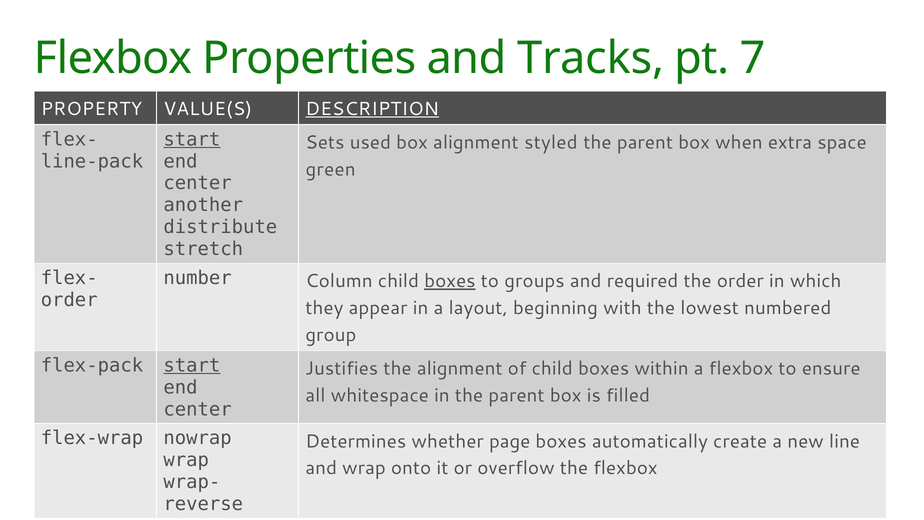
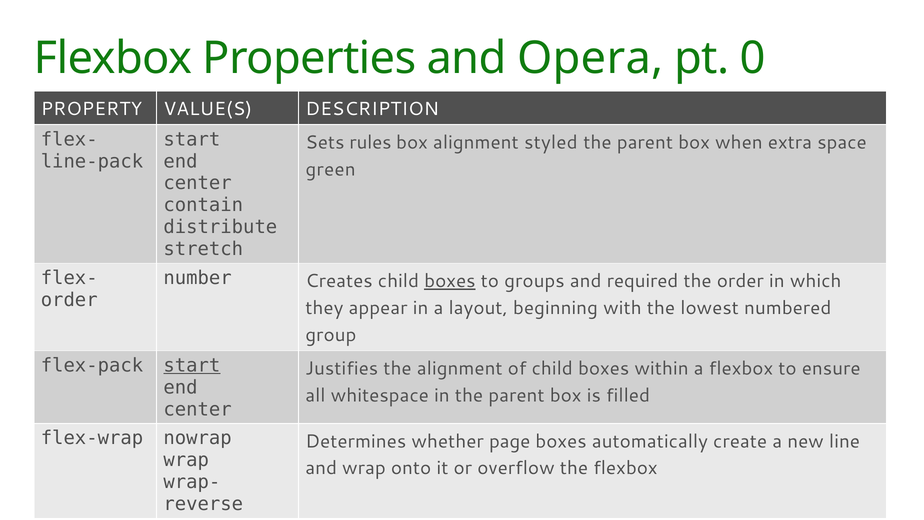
Tracks: Tracks -> Opera
7: 7 -> 0
DESCRIPTION underline: present -> none
start at (192, 139) underline: present -> none
used: used -> rules
another: another -> contain
Column: Column -> Creates
